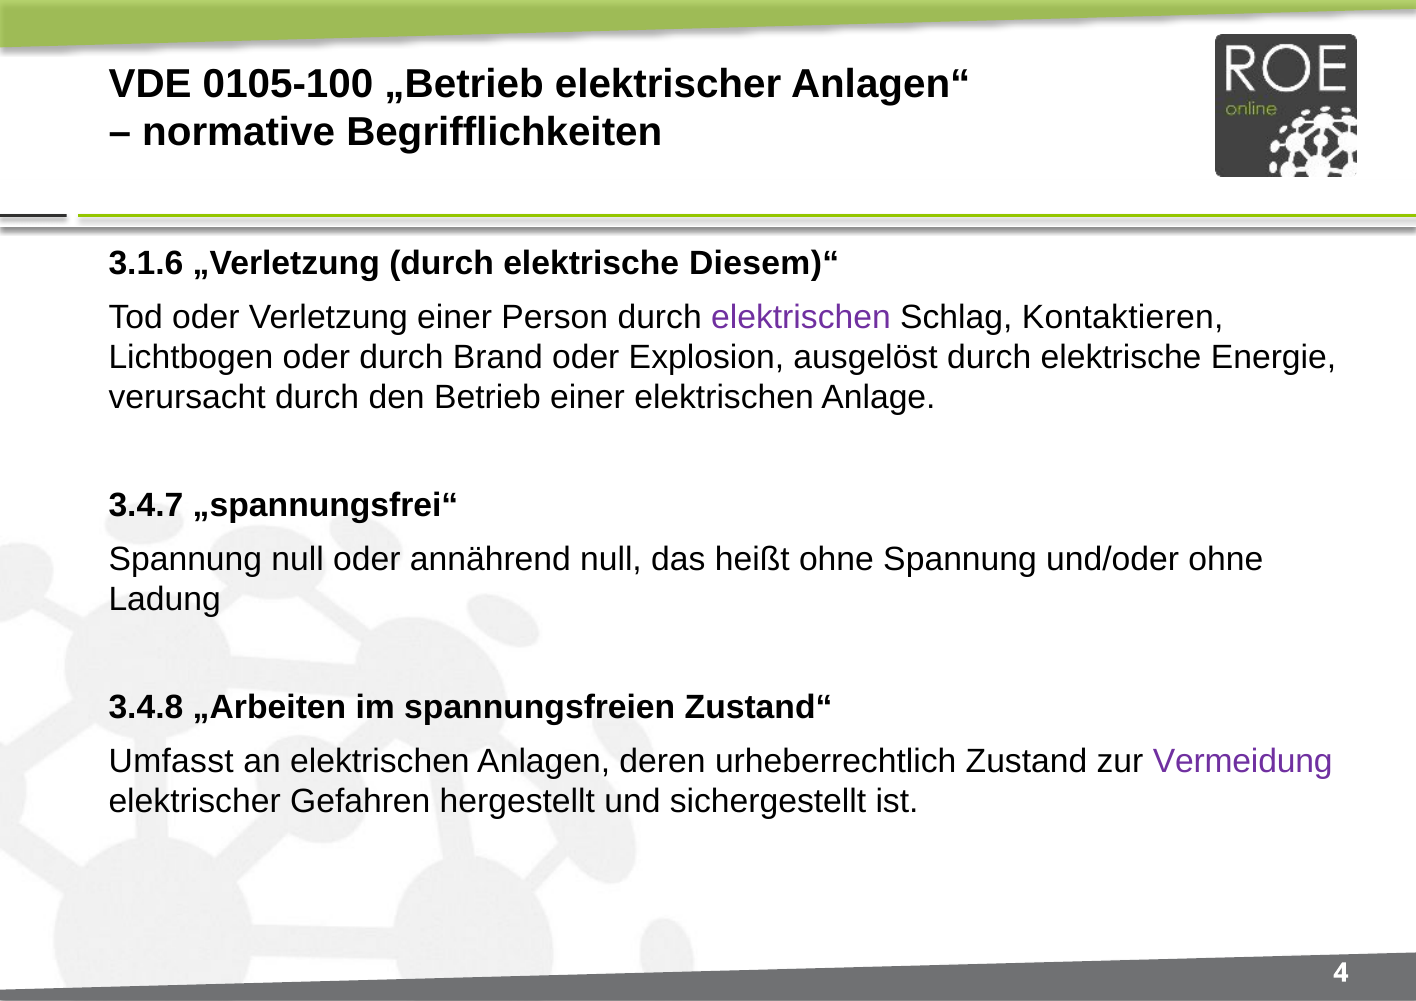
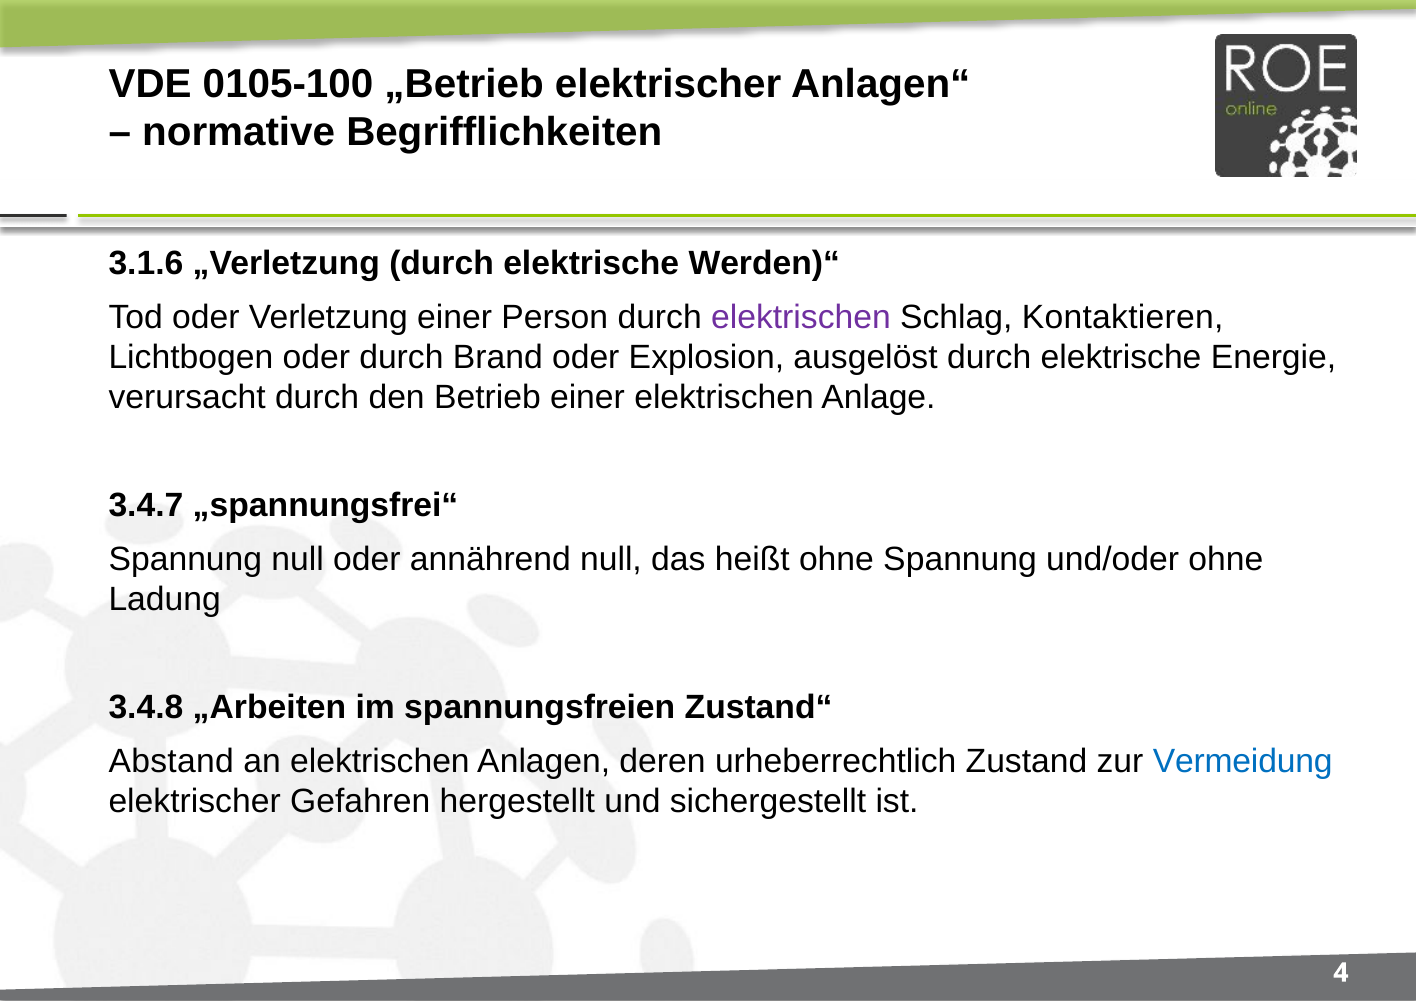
Diesem)“: Diesem)“ -> Werden)“
Umfasst: Umfasst -> Abstand
Vermeidung colour: purple -> blue
